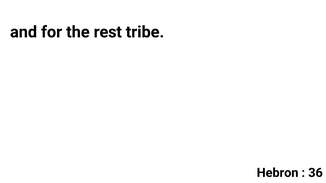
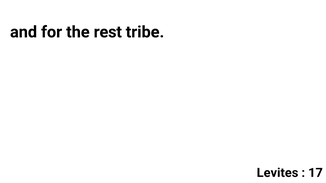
Hebron: Hebron -> Levites
36: 36 -> 17
